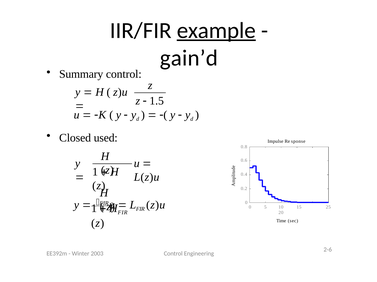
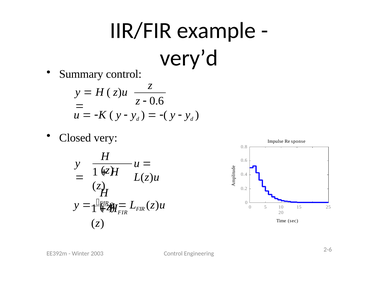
example underline: present -> none
gain’d: gain’d -> very’d
1.5 at (157, 101): 1.5 -> 0.6
used: used -> very
